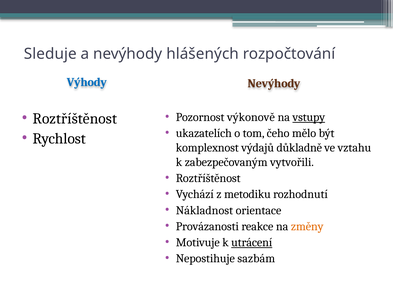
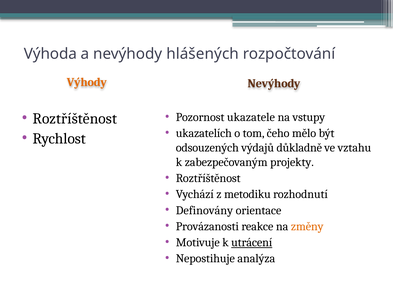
Sleduje: Sleduje -> Výhoda
Výhody colour: blue -> orange
výkonově: výkonově -> ukazatele
vstupy underline: present -> none
komplexnost: komplexnost -> odsouzených
vytvořili: vytvořili -> projekty
Nákladnost: Nákladnost -> Definovány
sazbám: sazbám -> analýza
